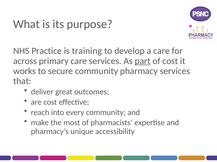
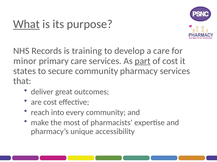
What underline: none -> present
Practice: Practice -> Records
across: across -> minor
works: works -> states
